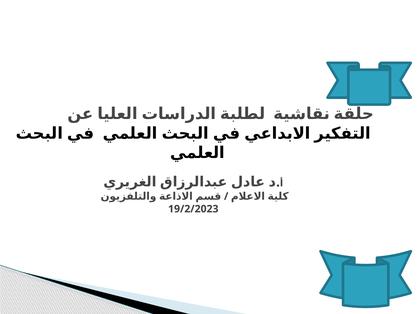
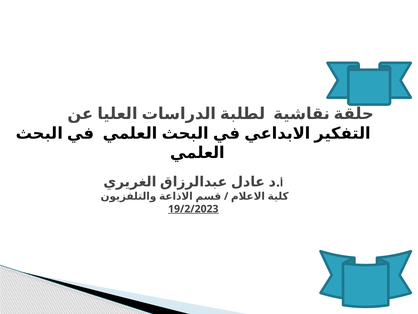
19/2/2023 underline: none -> present
